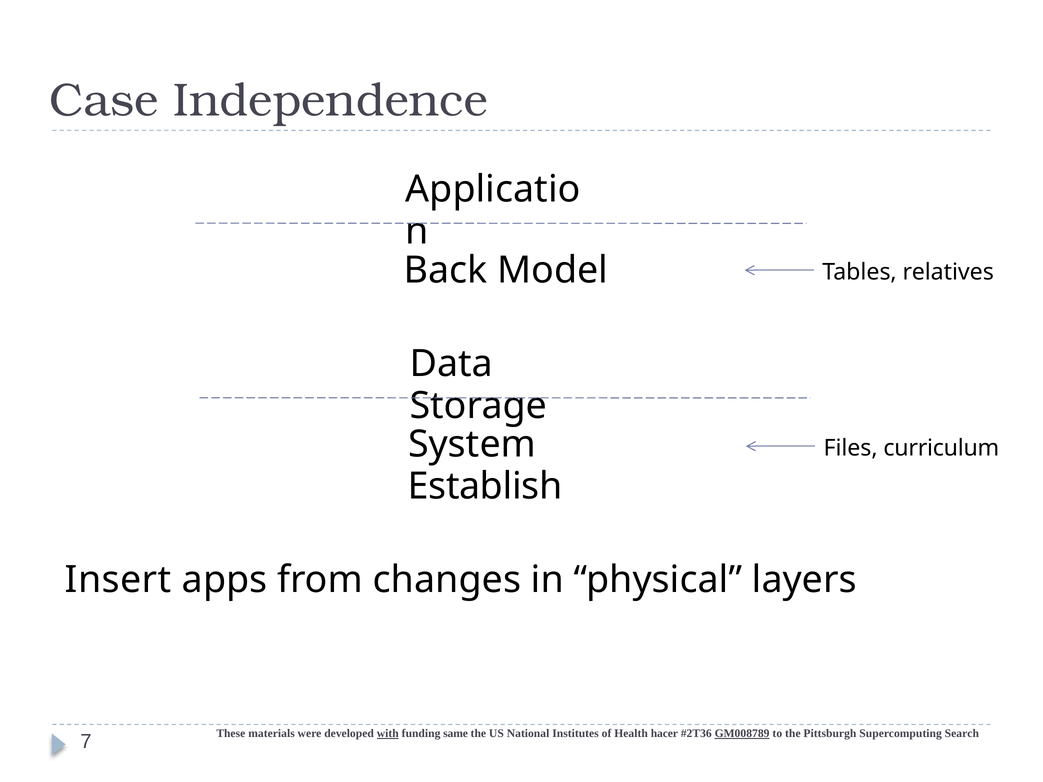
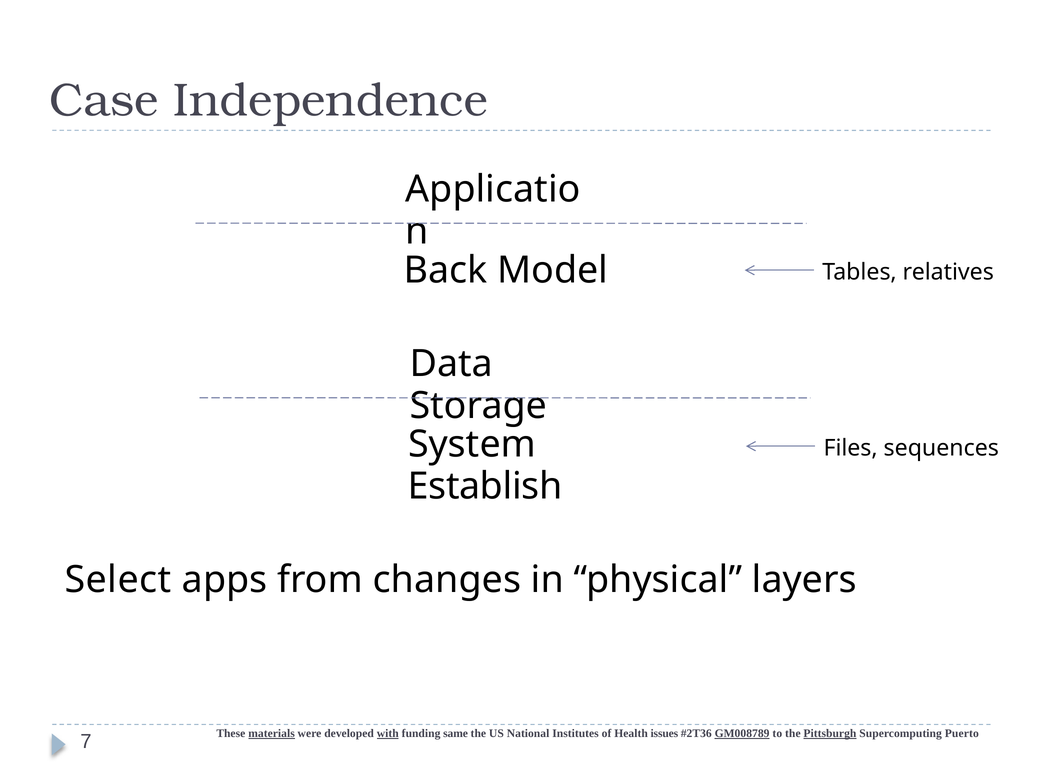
curriculum: curriculum -> sequences
Insert: Insert -> Select
materials underline: none -> present
hacer: hacer -> issues
Pittsburgh underline: none -> present
Search: Search -> Puerto
